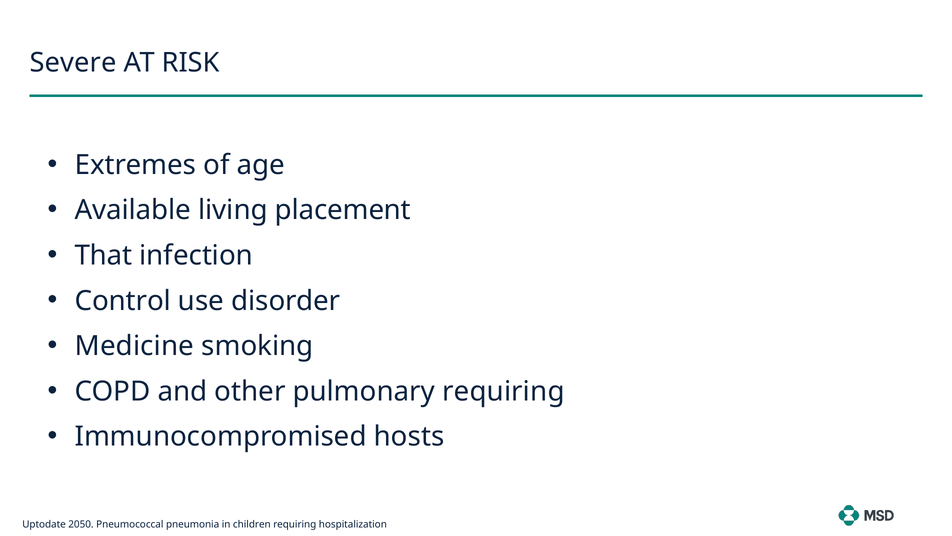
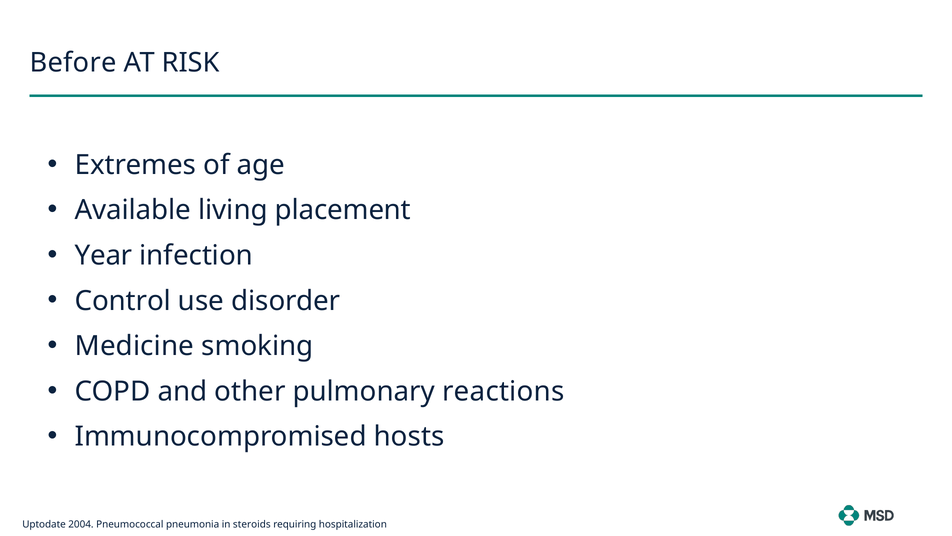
Severe: Severe -> Before
That: That -> Year
pulmonary requiring: requiring -> reactions
2050: 2050 -> 2004
children: children -> steroids
